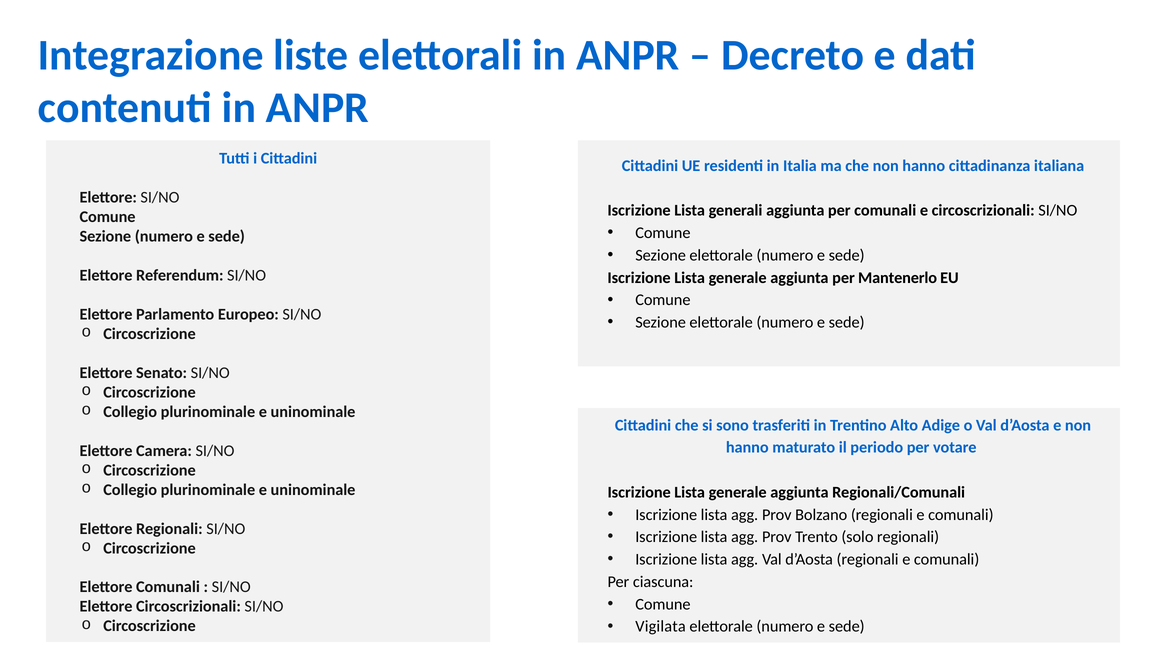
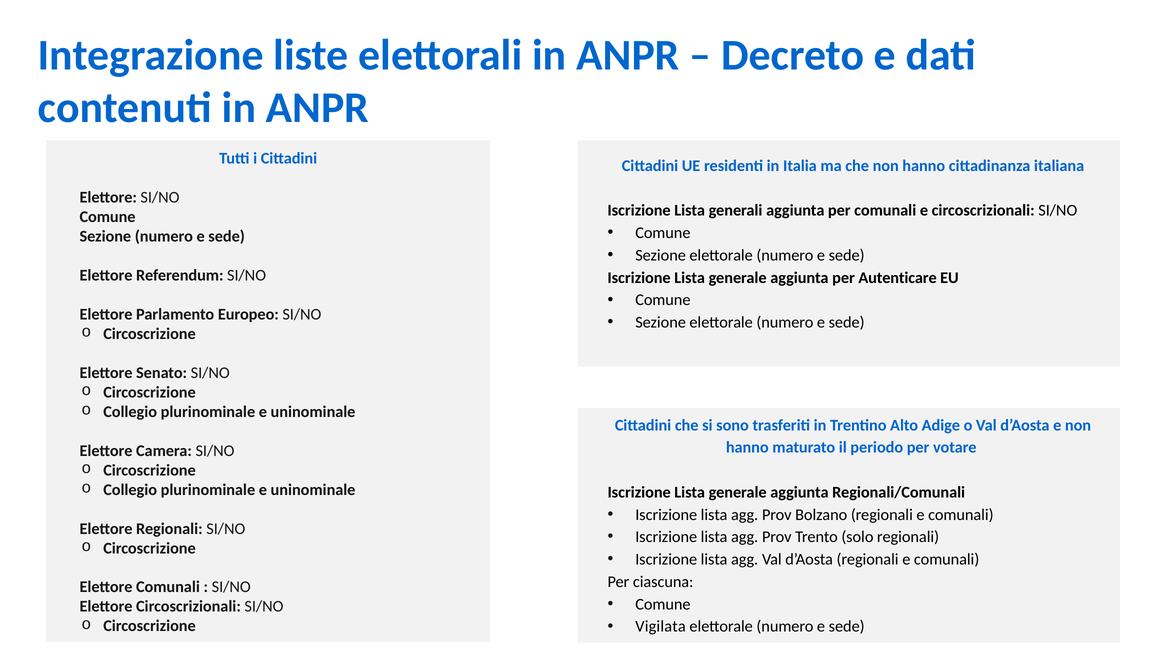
Mantenerlo: Mantenerlo -> Autenticare
